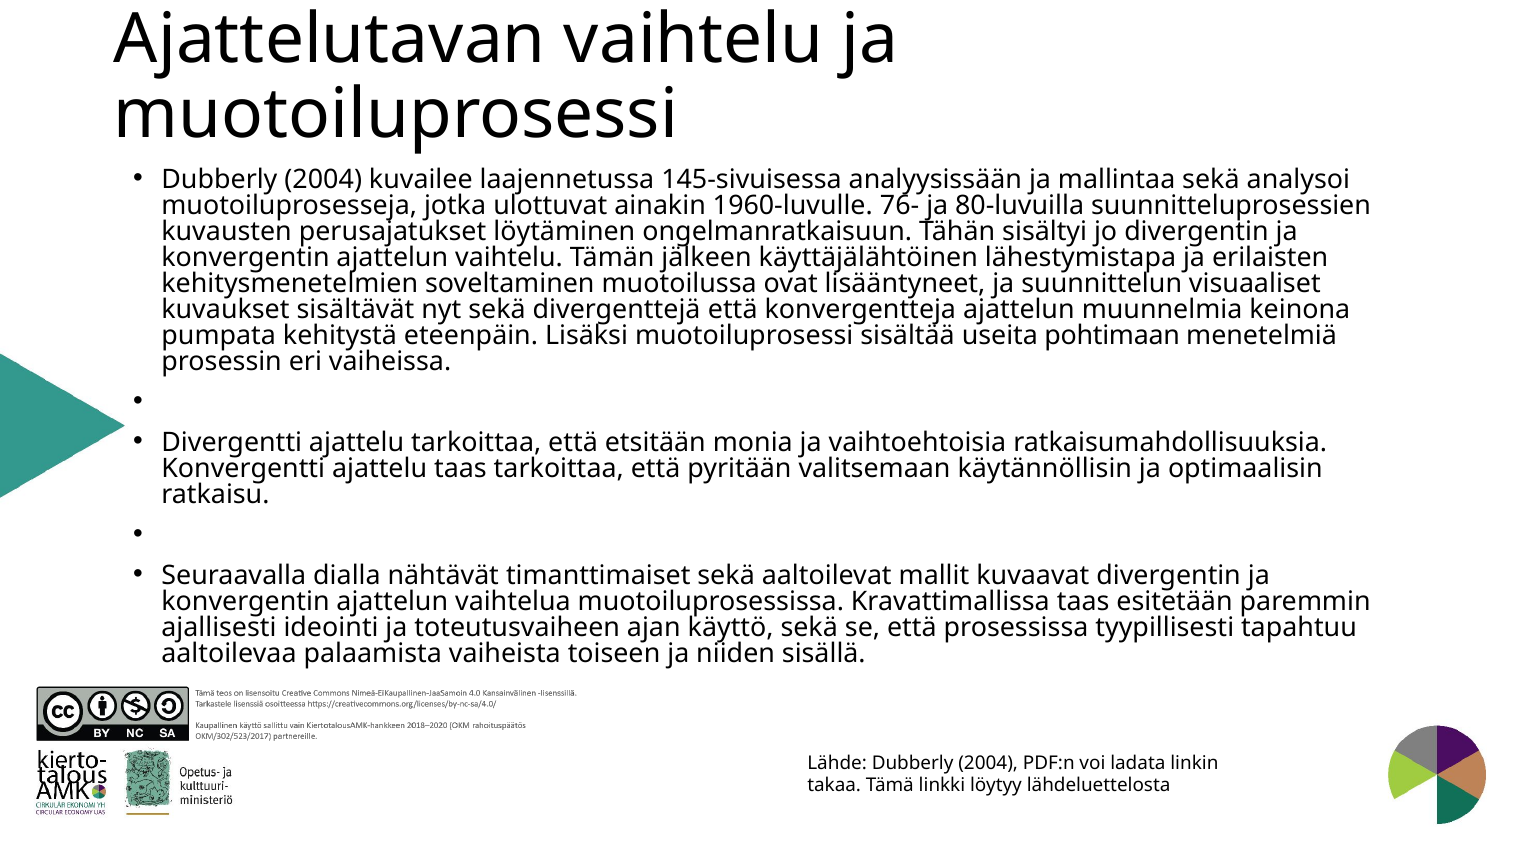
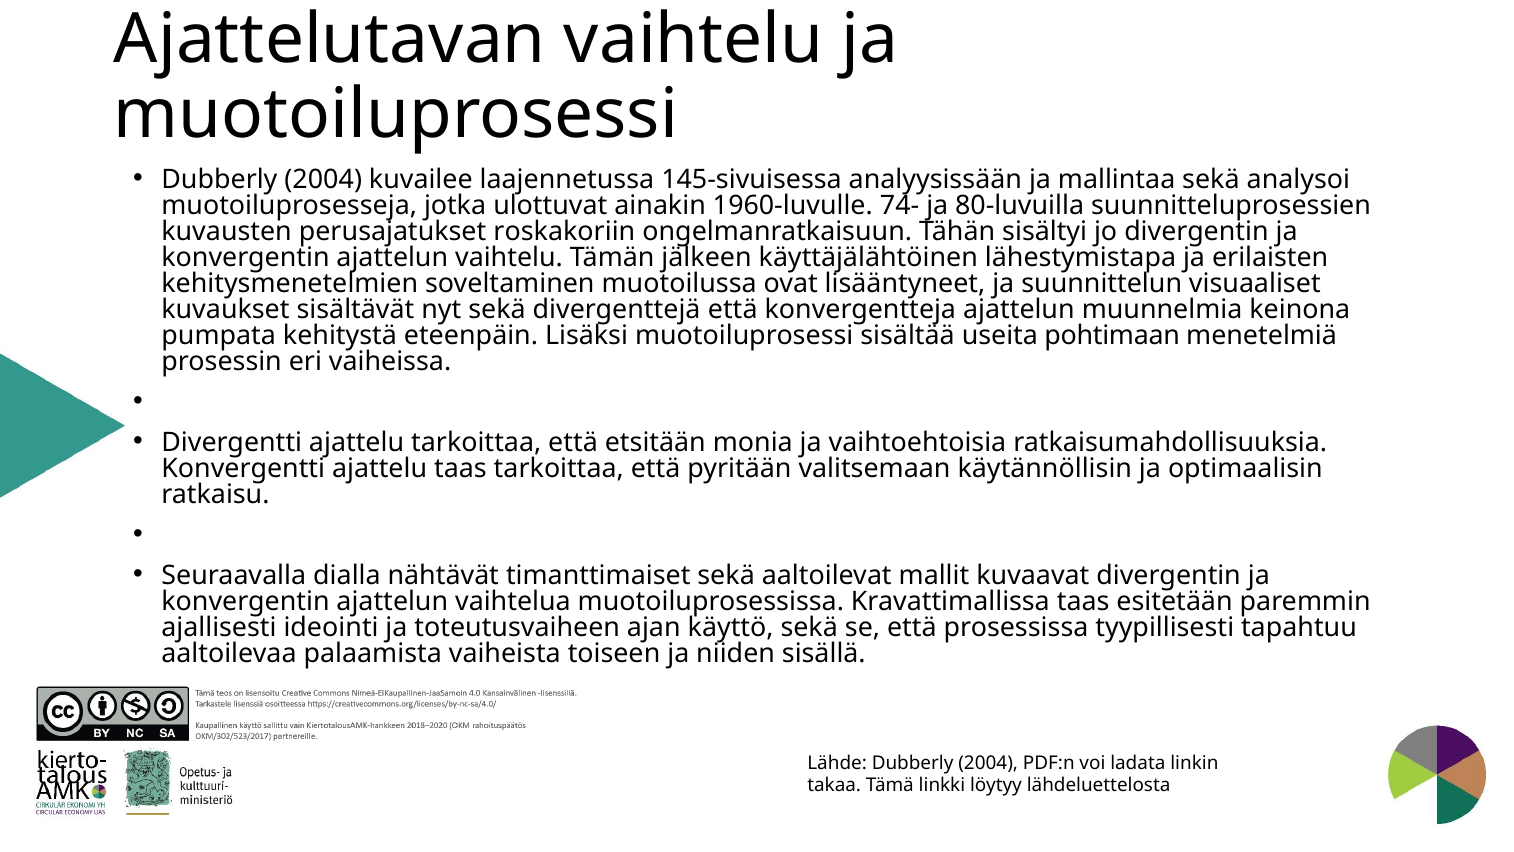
76-: 76- -> 74-
löytäminen: löytäminen -> roskakoriin
